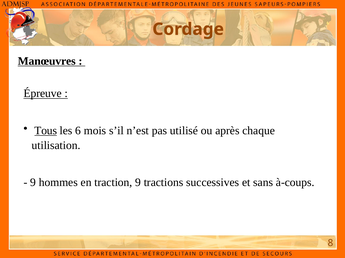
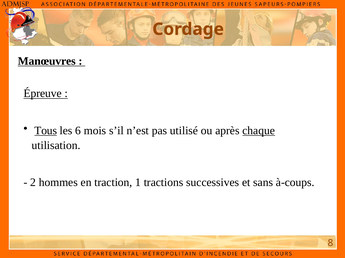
chaque underline: none -> present
9 at (33, 183): 9 -> 2
traction 9: 9 -> 1
